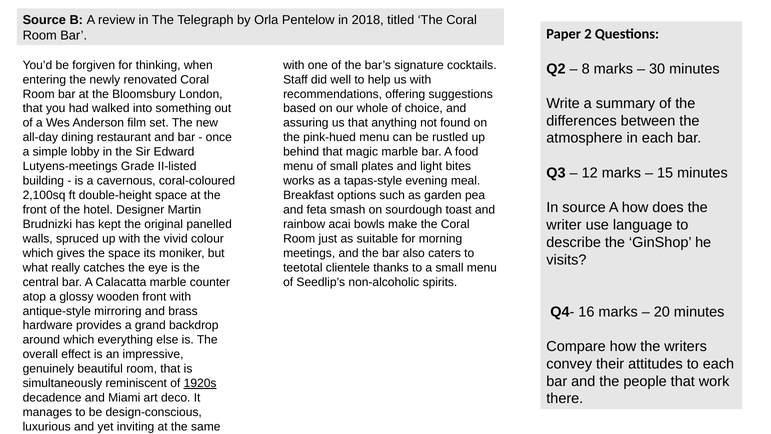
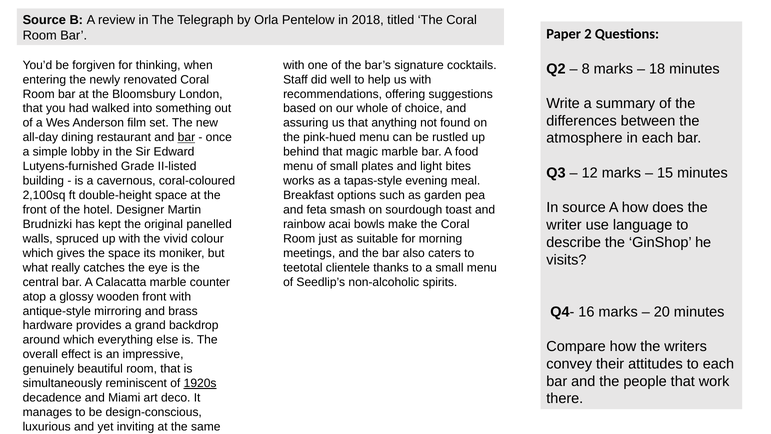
30: 30 -> 18
bar at (186, 137) underline: none -> present
Lutyens-meetings: Lutyens-meetings -> Lutyens-furnished
